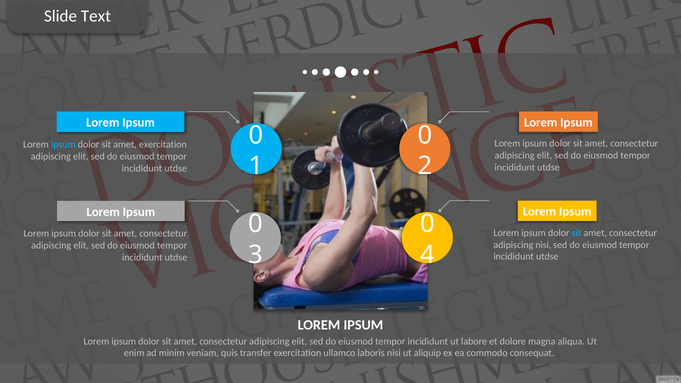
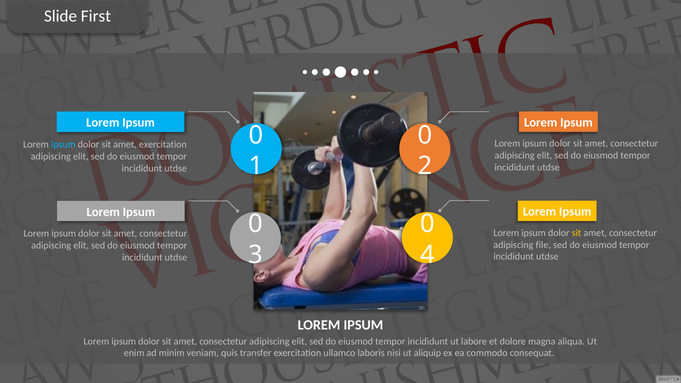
Text: Text -> First
sit at (577, 233) colour: light blue -> yellow
adipiscing nisi: nisi -> file
